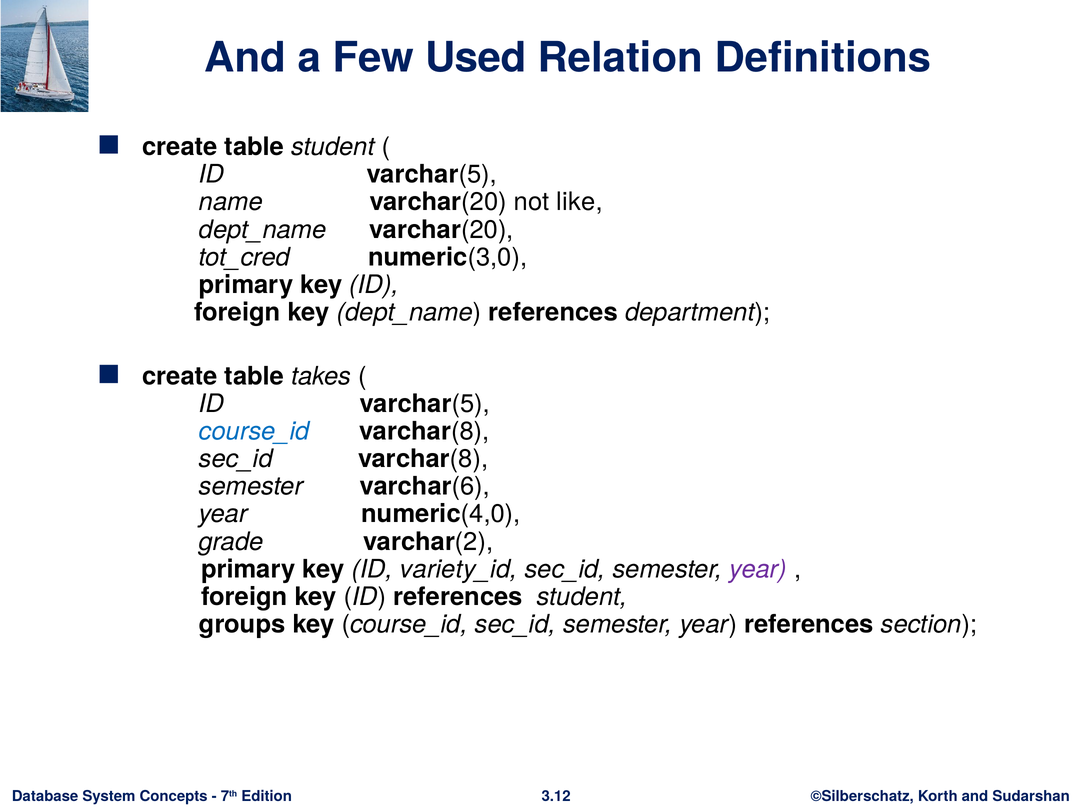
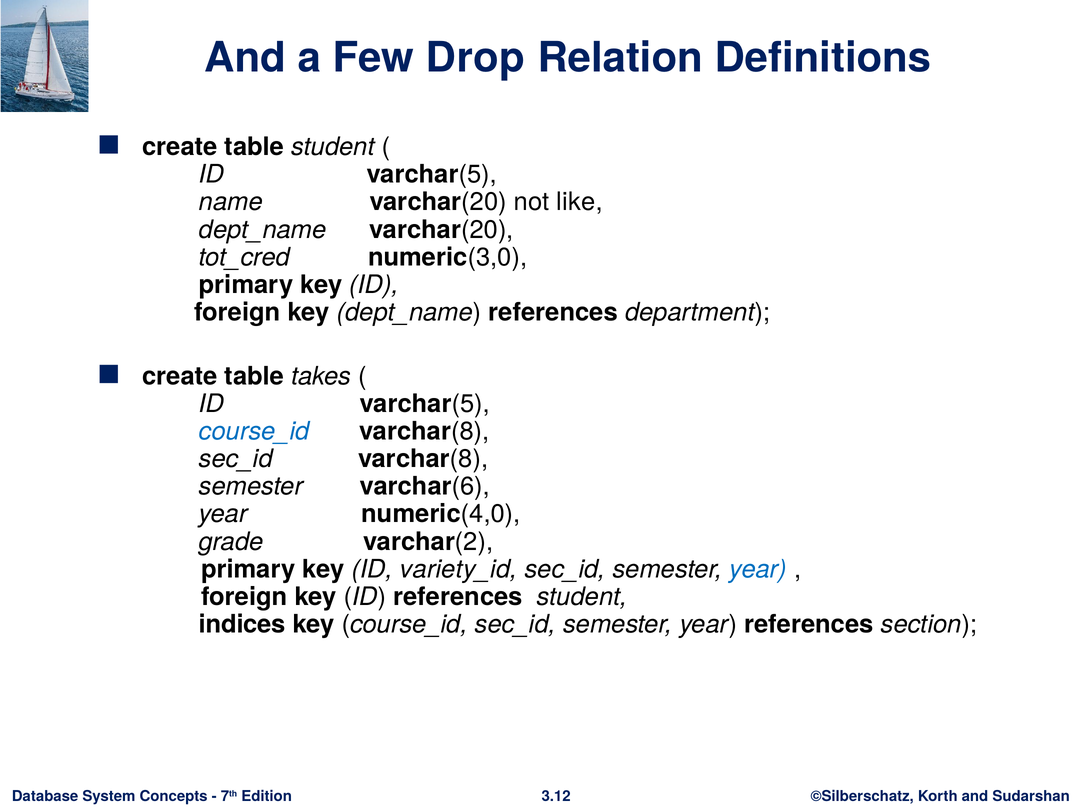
Used: Used -> Drop
year at (758, 570) colour: purple -> blue
groups: groups -> indices
